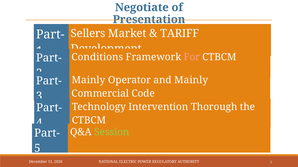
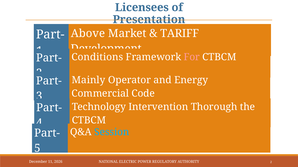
Negotiate: Negotiate -> Licensees
Sellers: Sellers -> Above
and Mainly: Mainly -> Energy
Session colour: light green -> light blue
